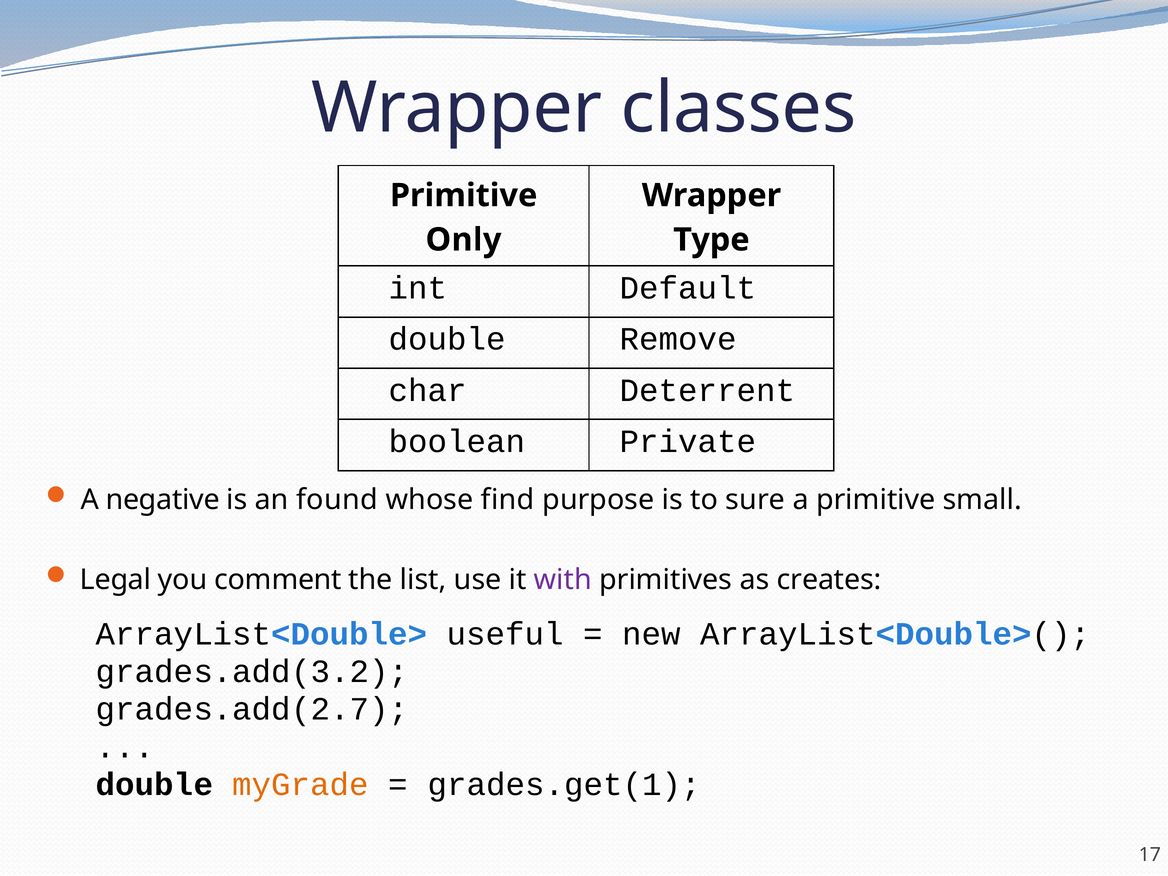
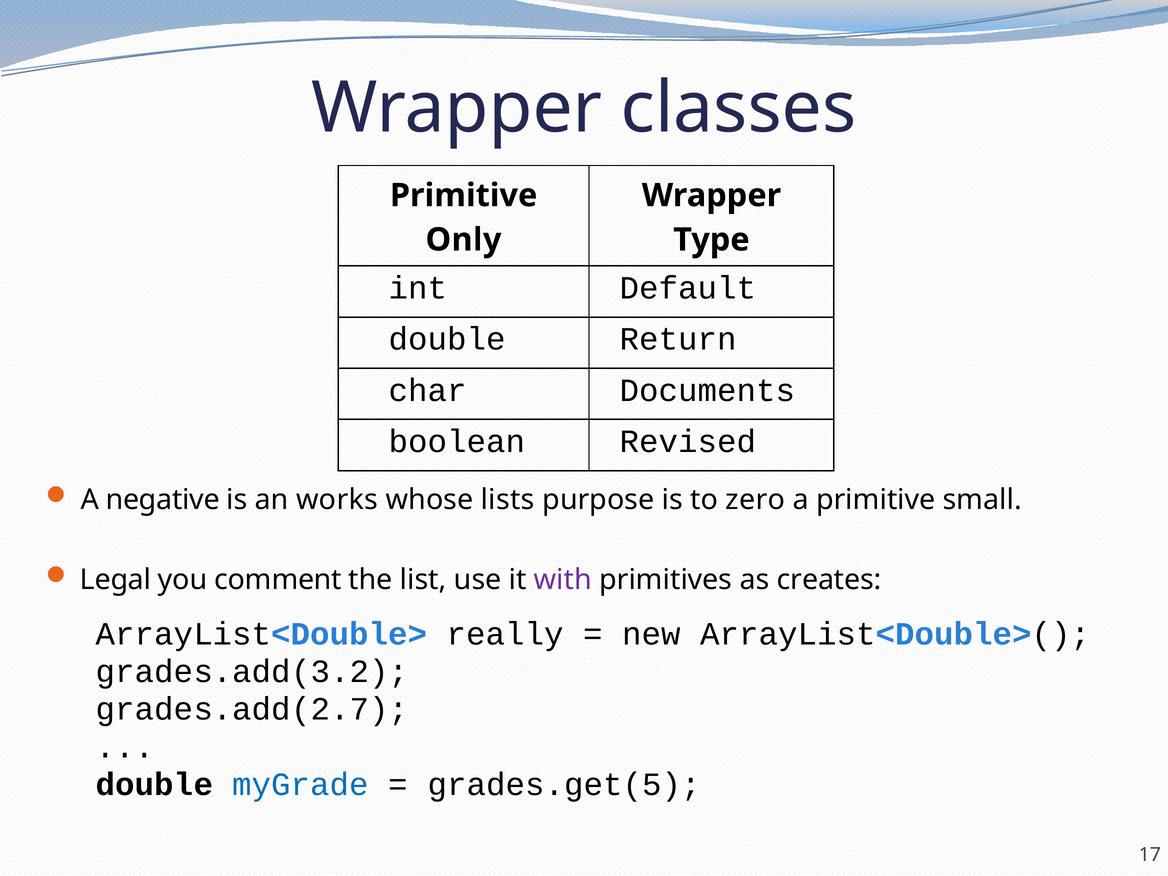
Remove: Remove -> Return
Deterrent: Deterrent -> Documents
Private: Private -> Revised
found: found -> works
find: find -> lists
sure: sure -> zero
useful: useful -> really
myGrade colour: orange -> blue
grades.get(1: grades.get(1 -> grades.get(5
